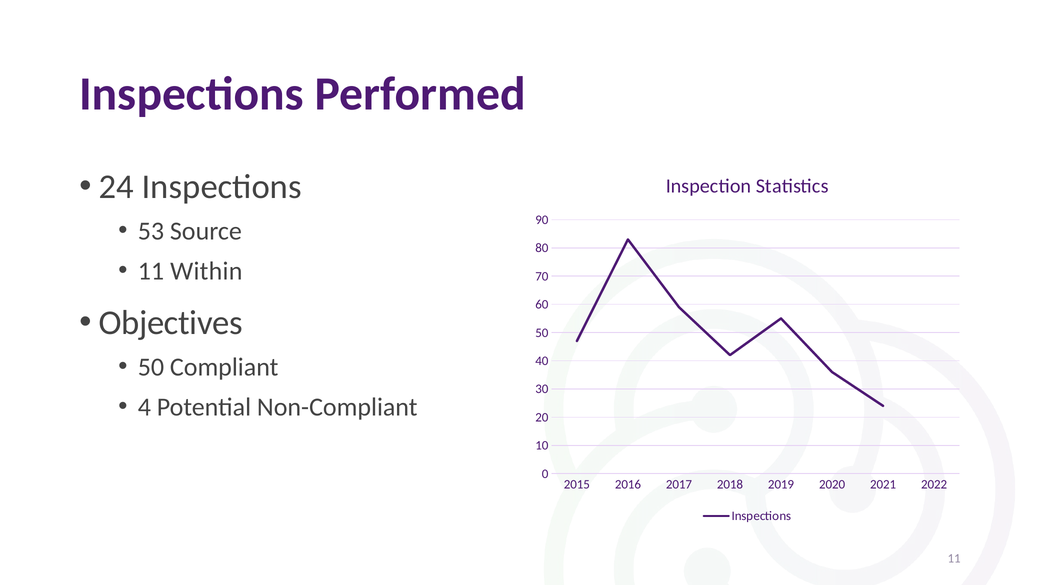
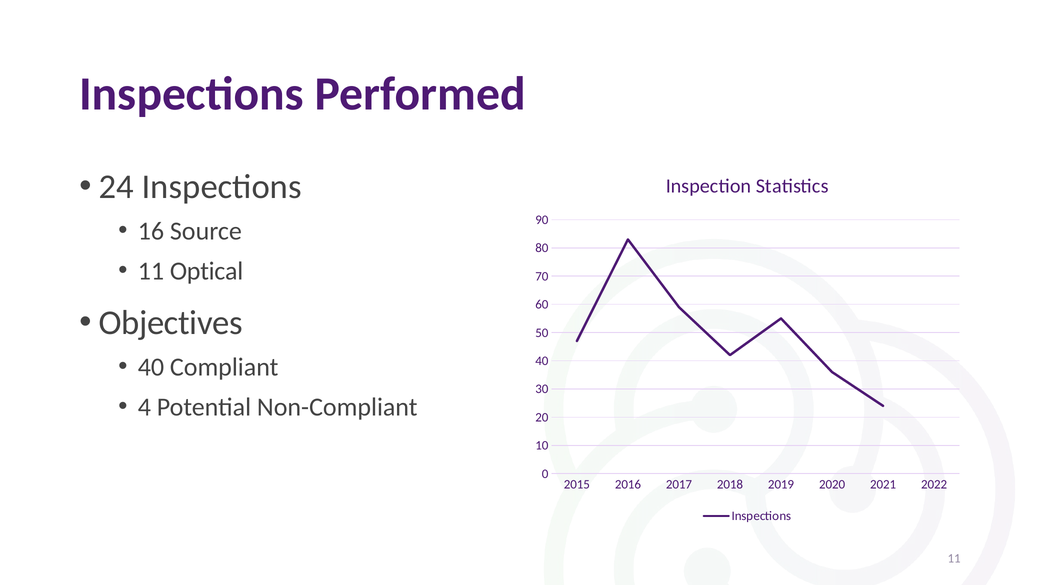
53: 53 -> 16
Within: Within -> Optical
50 at (151, 367): 50 -> 40
